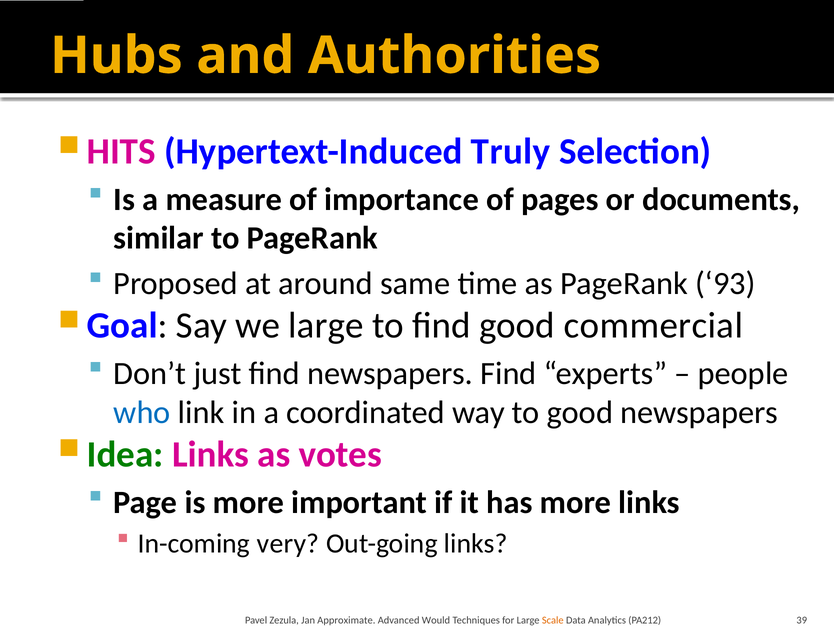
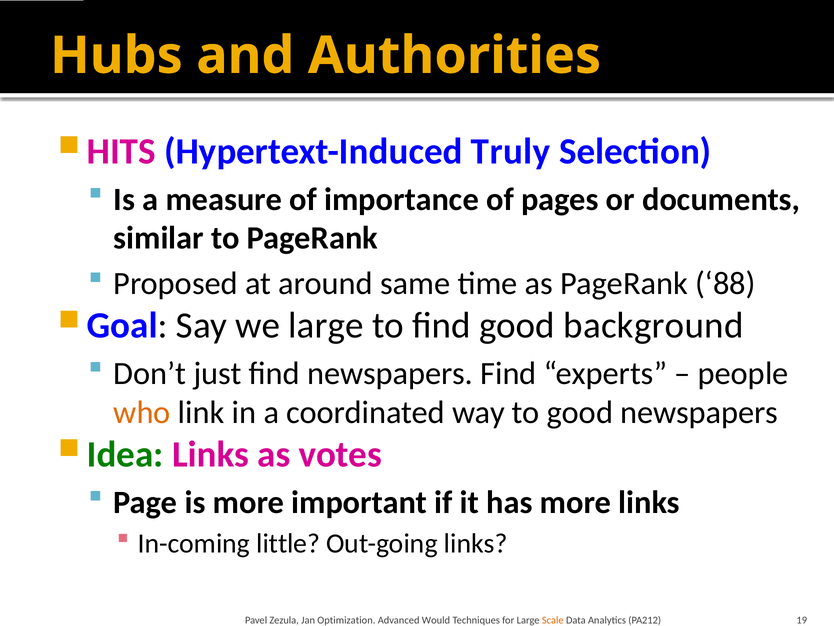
93: 93 -> 88
commercial: commercial -> background
who colour: blue -> orange
very: very -> little
Approximate: Approximate -> Optimization
39: 39 -> 19
